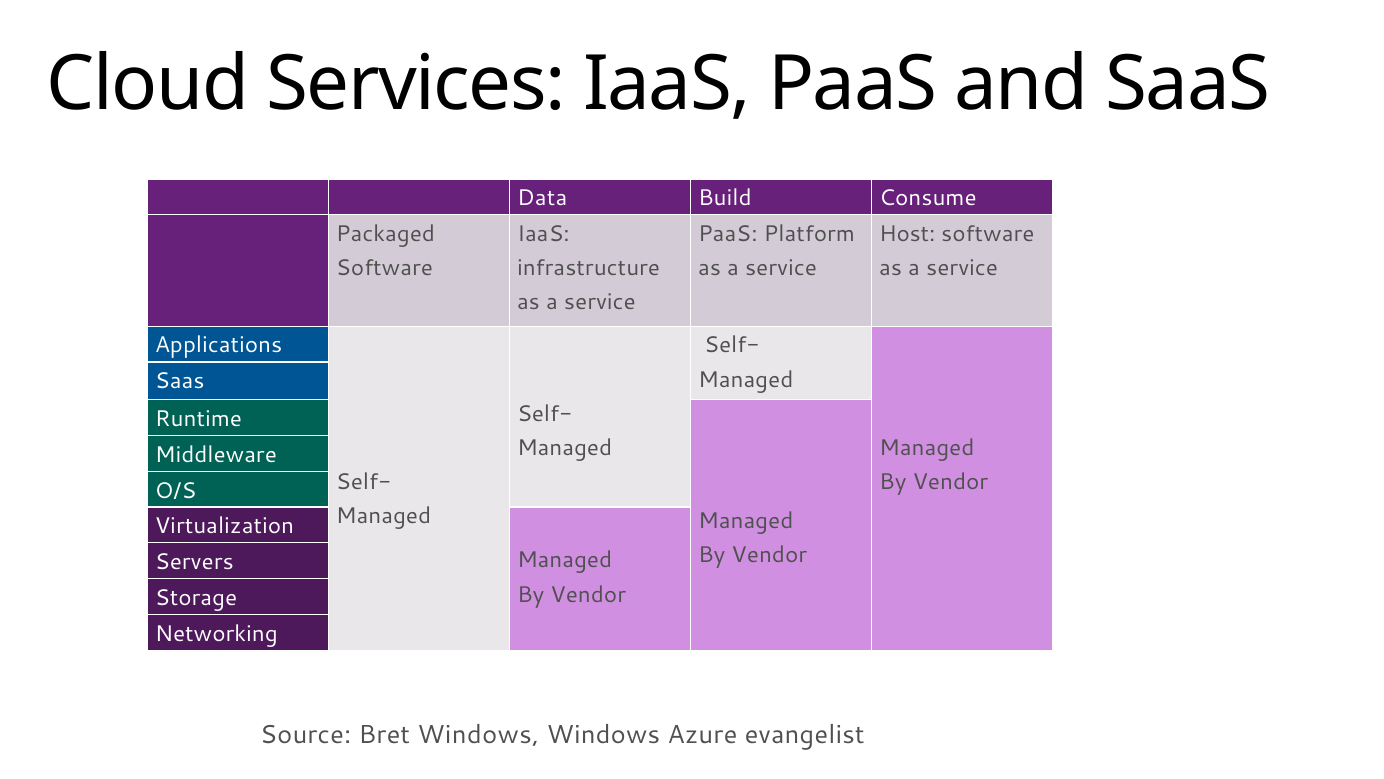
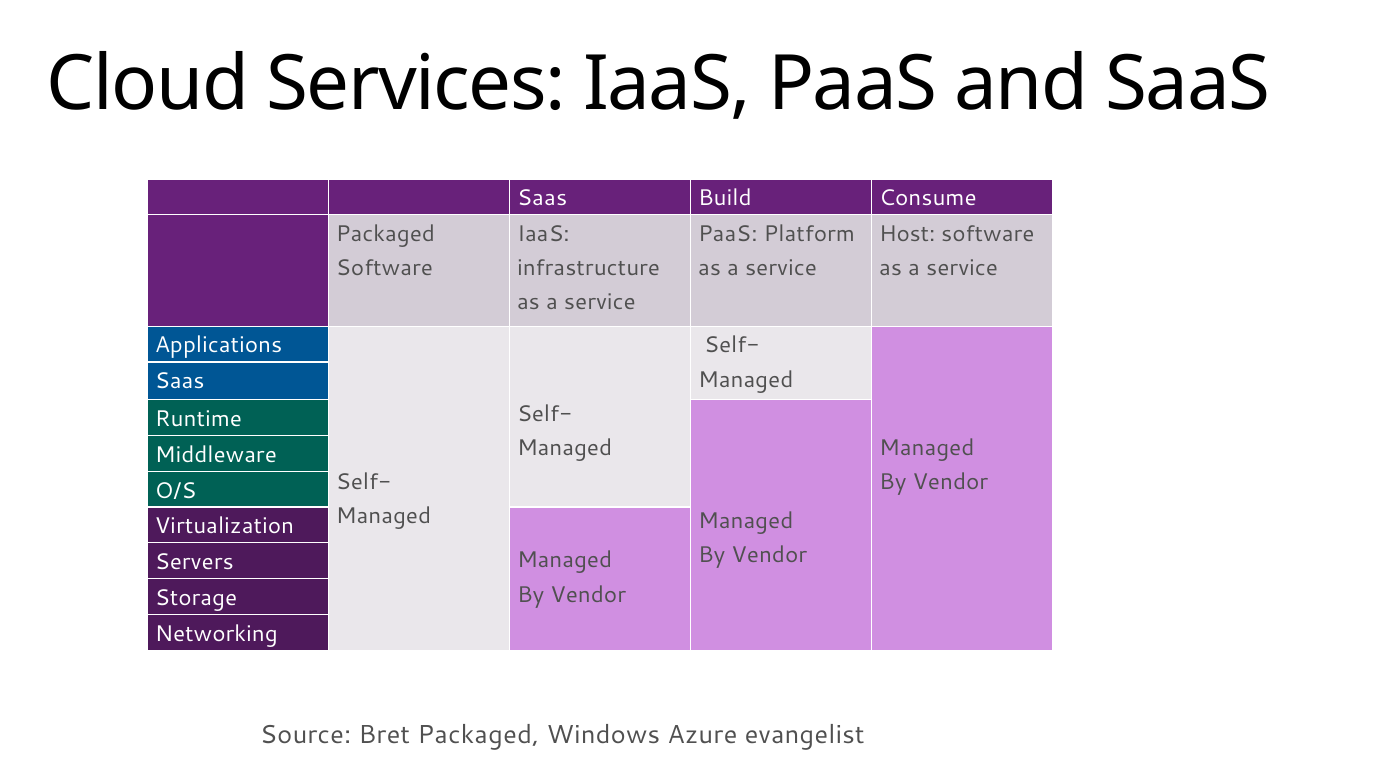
Data at (542, 198): Data -> Saas
Bret Windows: Windows -> Packaged
